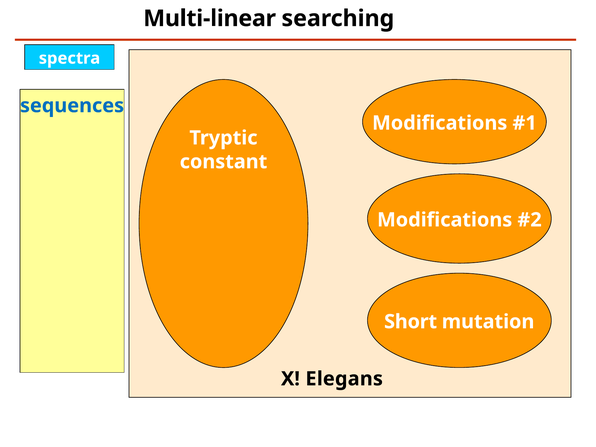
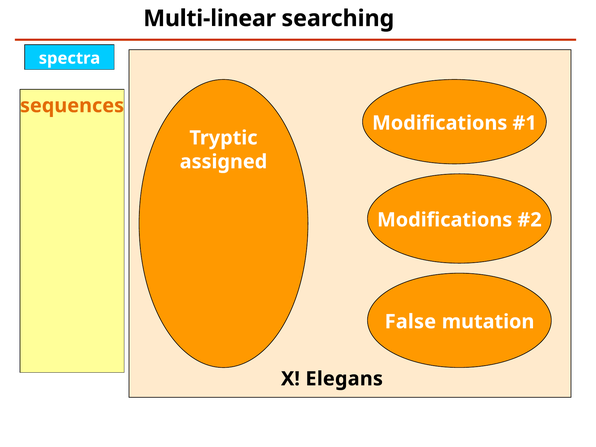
sequences at (72, 106) colour: blue -> orange
constant: constant -> assigned
Short: Short -> False
